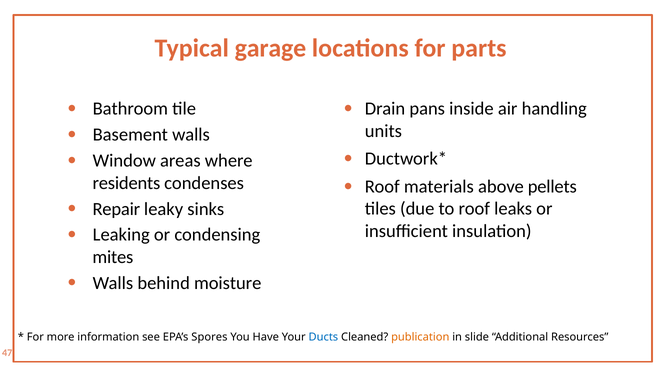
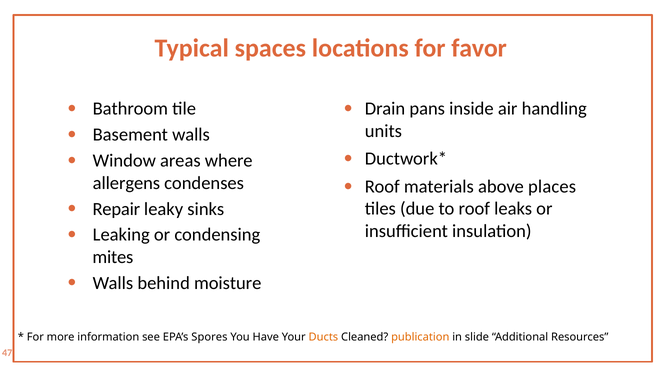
garage: garage -> spaces
parts: parts -> favor
residents: residents -> allergens
pellets: pellets -> places
Ducts colour: blue -> orange
